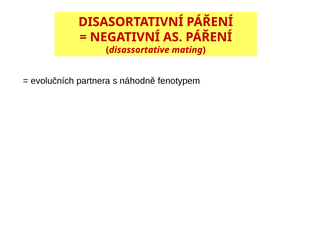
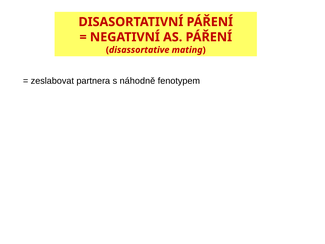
evolučních: evolučních -> zeslabovat
